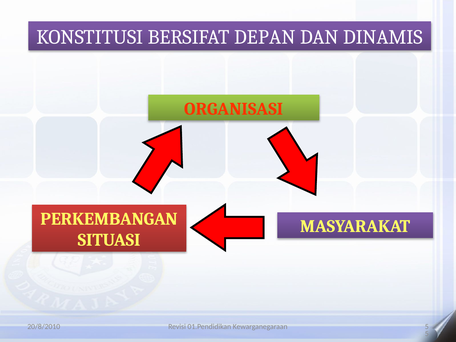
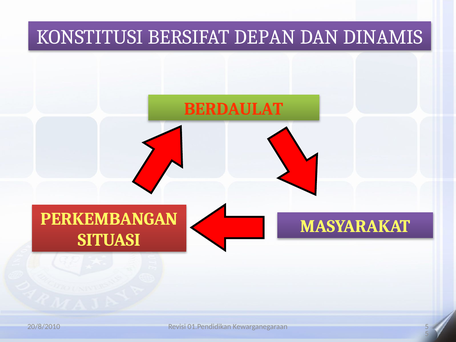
ORGANISASI: ORGANISASI -> BERDAULAT
